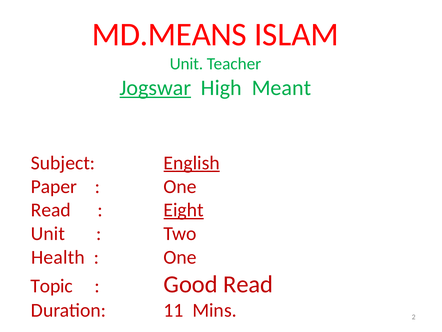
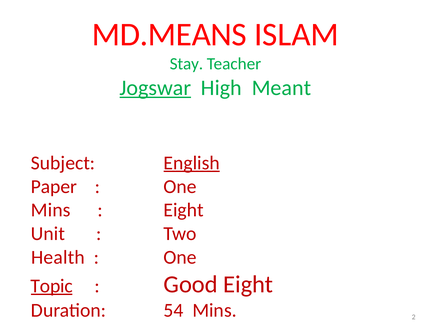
Unit at (186, 64): Unit -> Stay
Read at (51, 210): Read -> Mins
Eight at (184, 210) underline: present -> none
Topic underline: none -> present
Good Read: Read -> Eight
11: 11 -> 54
